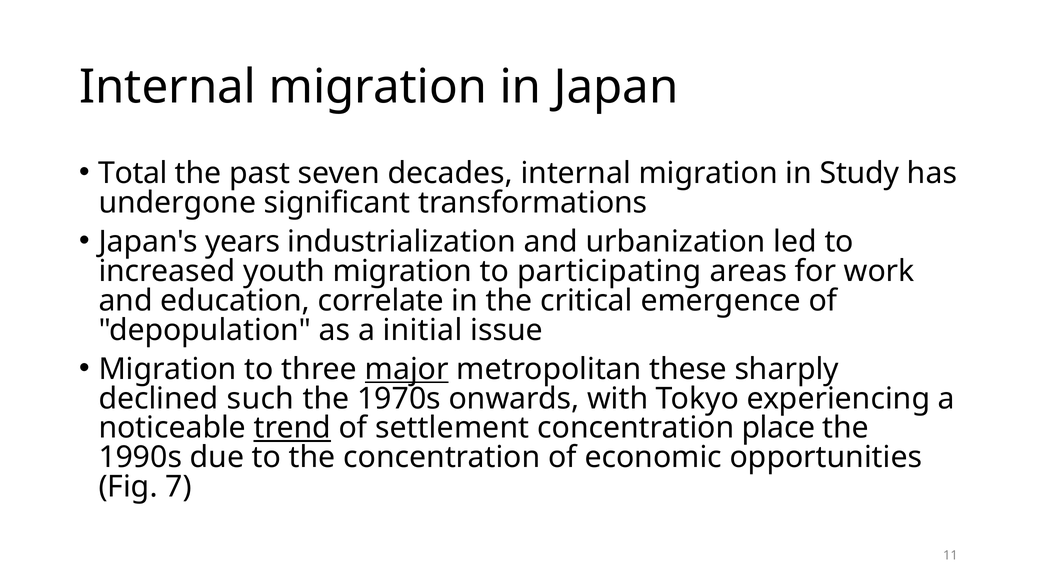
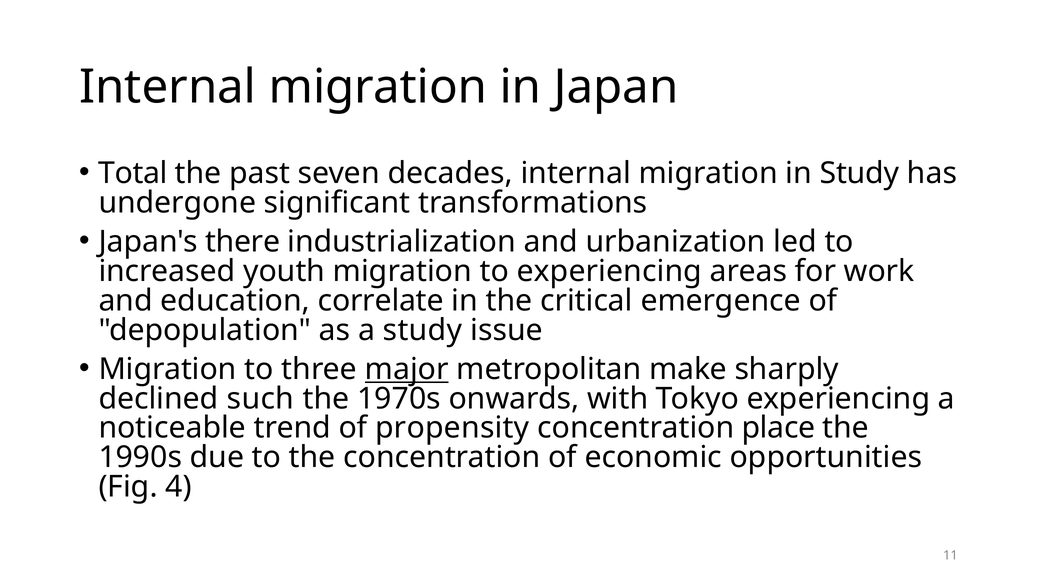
years: years -> there
to participating: participating -> experiencing
a initial: initial -> study
these: these -> make
trend underline: present -> none
settlement: settlement -> propensity
7: 7 -> 4
